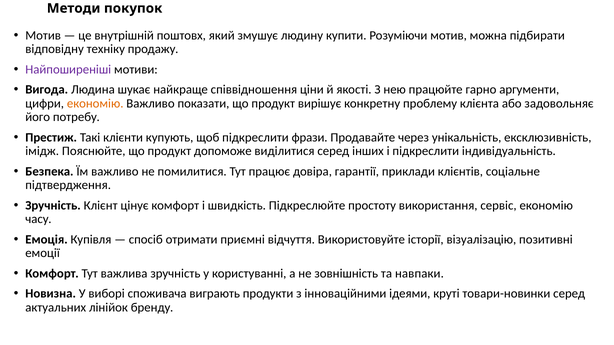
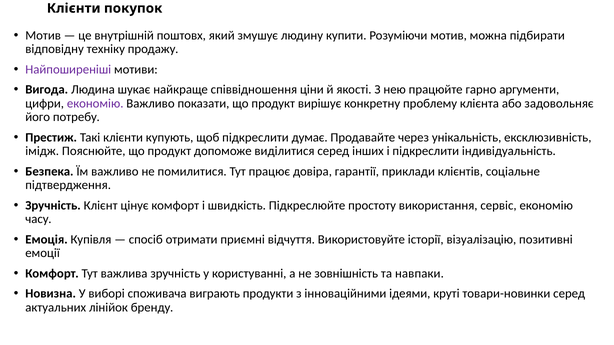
Методи at (74, 8): Методи -> Клієнти
економію at (95, 104) colour: orange -> purple
фрази: фрази -> думає
